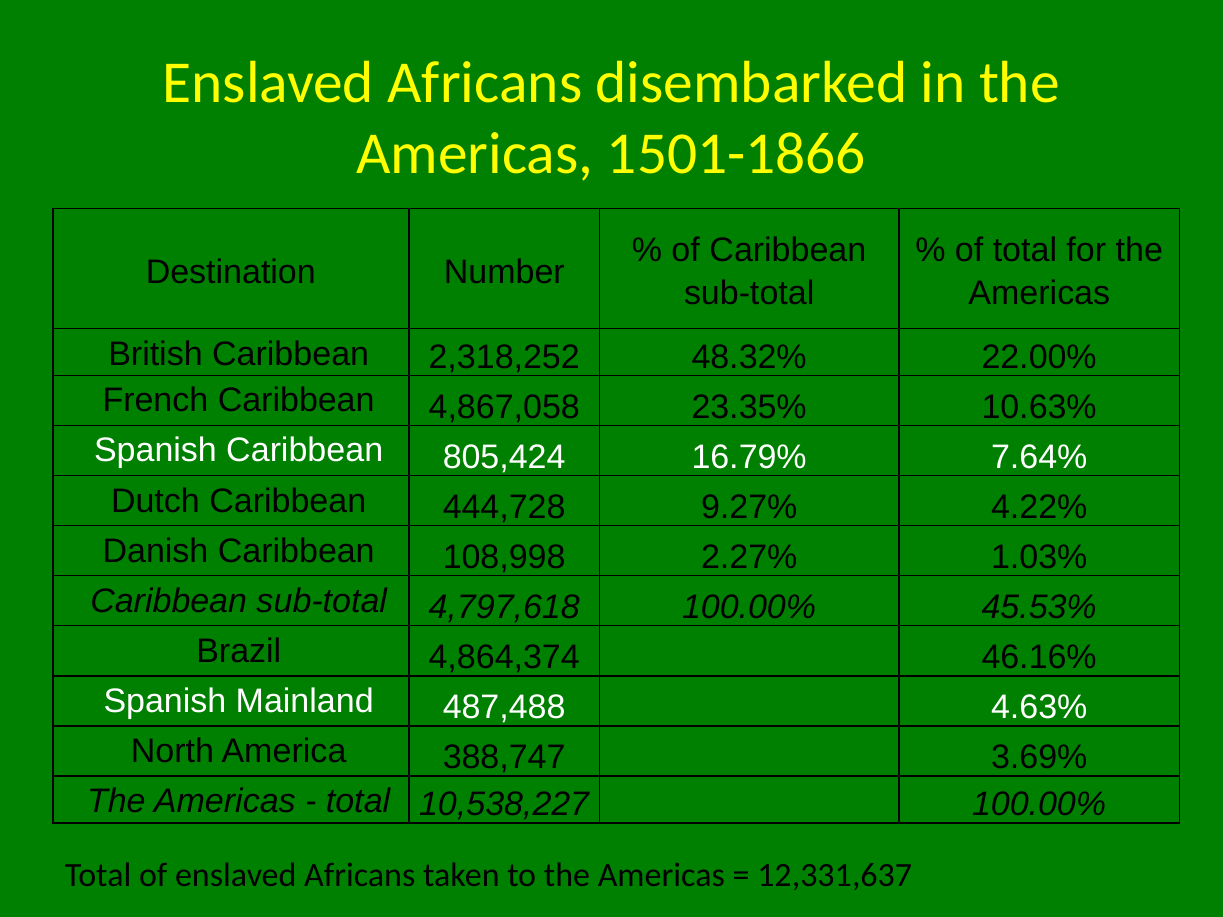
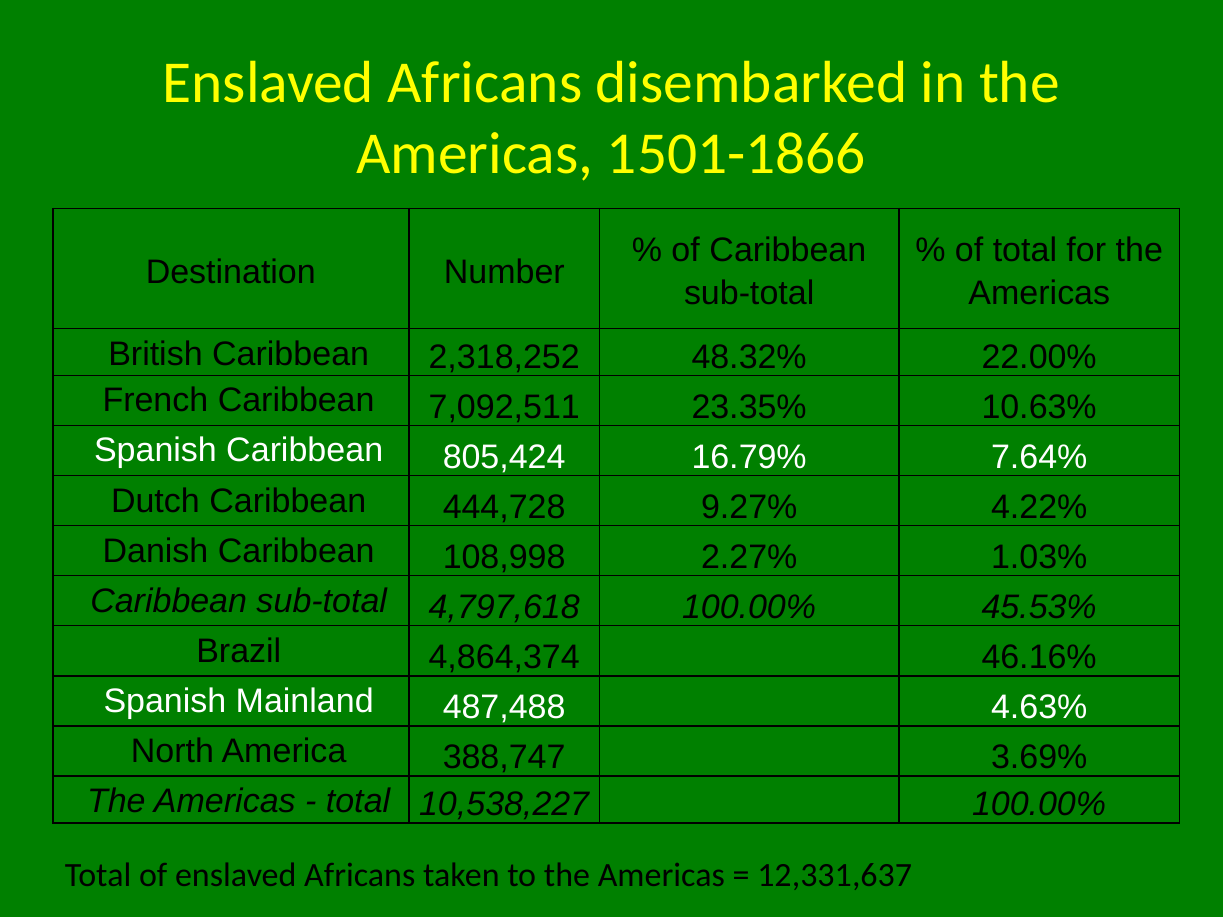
4,867,058: 4,867,058 -> 7,092,511
